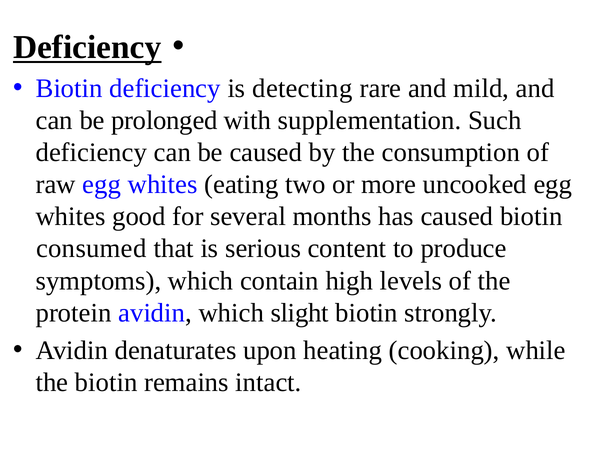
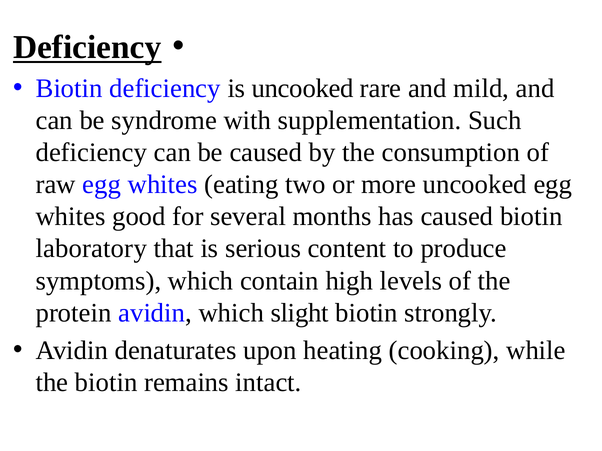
is detecting: detecting -> uncooked
prolonged: prolonged -> syndrome
consumed: consumed -> laboratory
